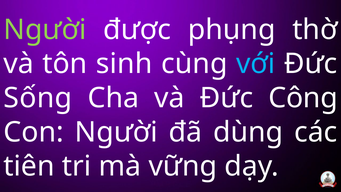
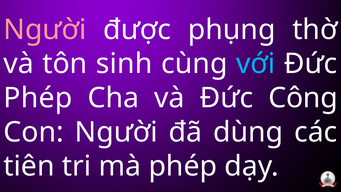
Người at (45, 30) colour: light green -> pink
Sống at (38, 98): Sống -> Phép
mà vững: vững -> phép
